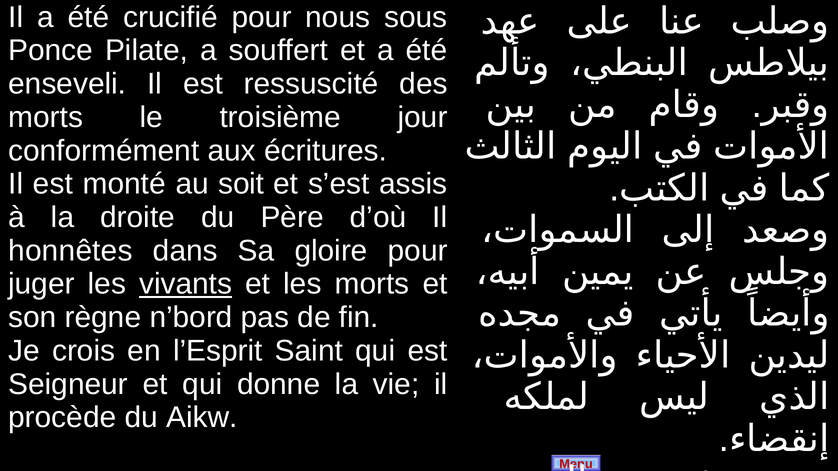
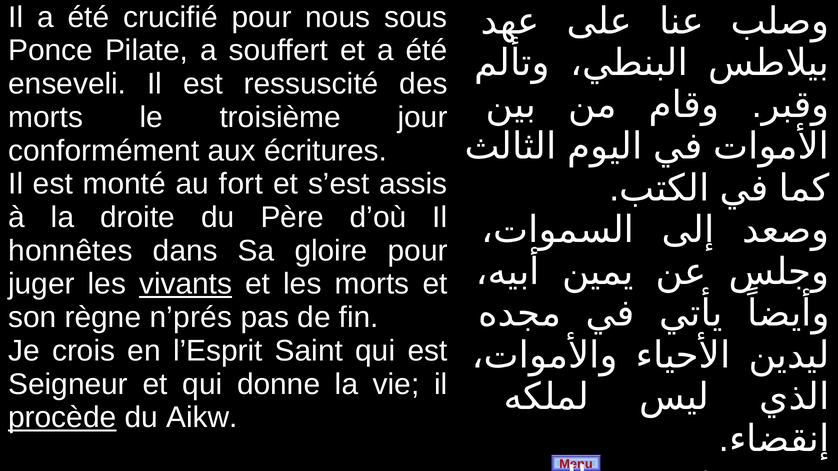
soit: soit -> fort
n’bord: n’bord -> n’prés
procède underline: none -> present
